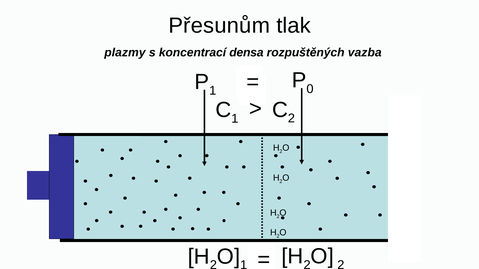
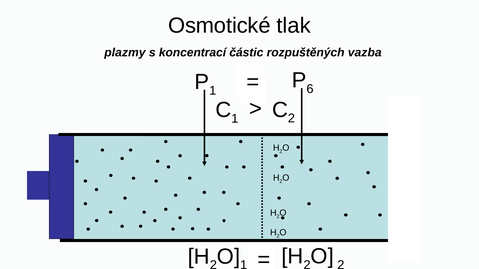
Přesunům: Přesunům -> Osmotické
densa: densa -> částic
0: 0 -> 6
